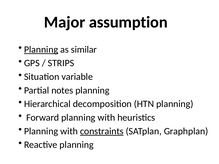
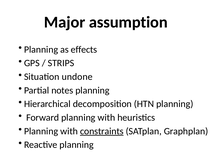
Planning at (41, 50) underline: present -> none
similar: similar -> effects
variable: variable -> undone
